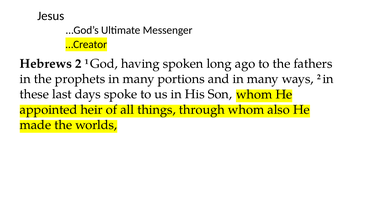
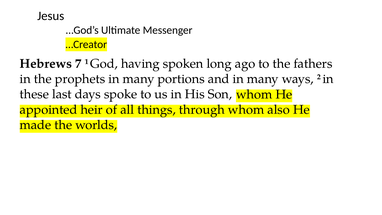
Hebrews 2: 2 -> 7
